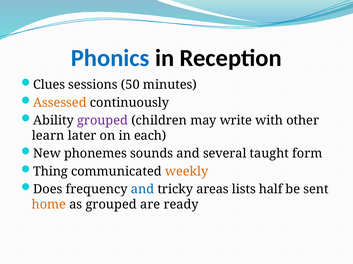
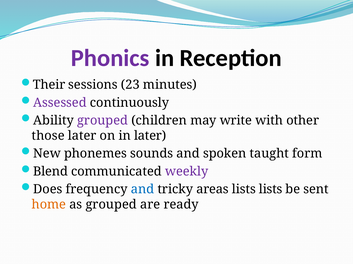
Phonics colour: blue -> purple
Clues: Clues -> Their
50: 50 -> 23
Assessed colour: orange -> purple
learn: learn -> those
in each: each -> later
several: several -> spoken
Thing: Thing -> Blend
weekly colour: orange -> purple
lists half: half -> lists
